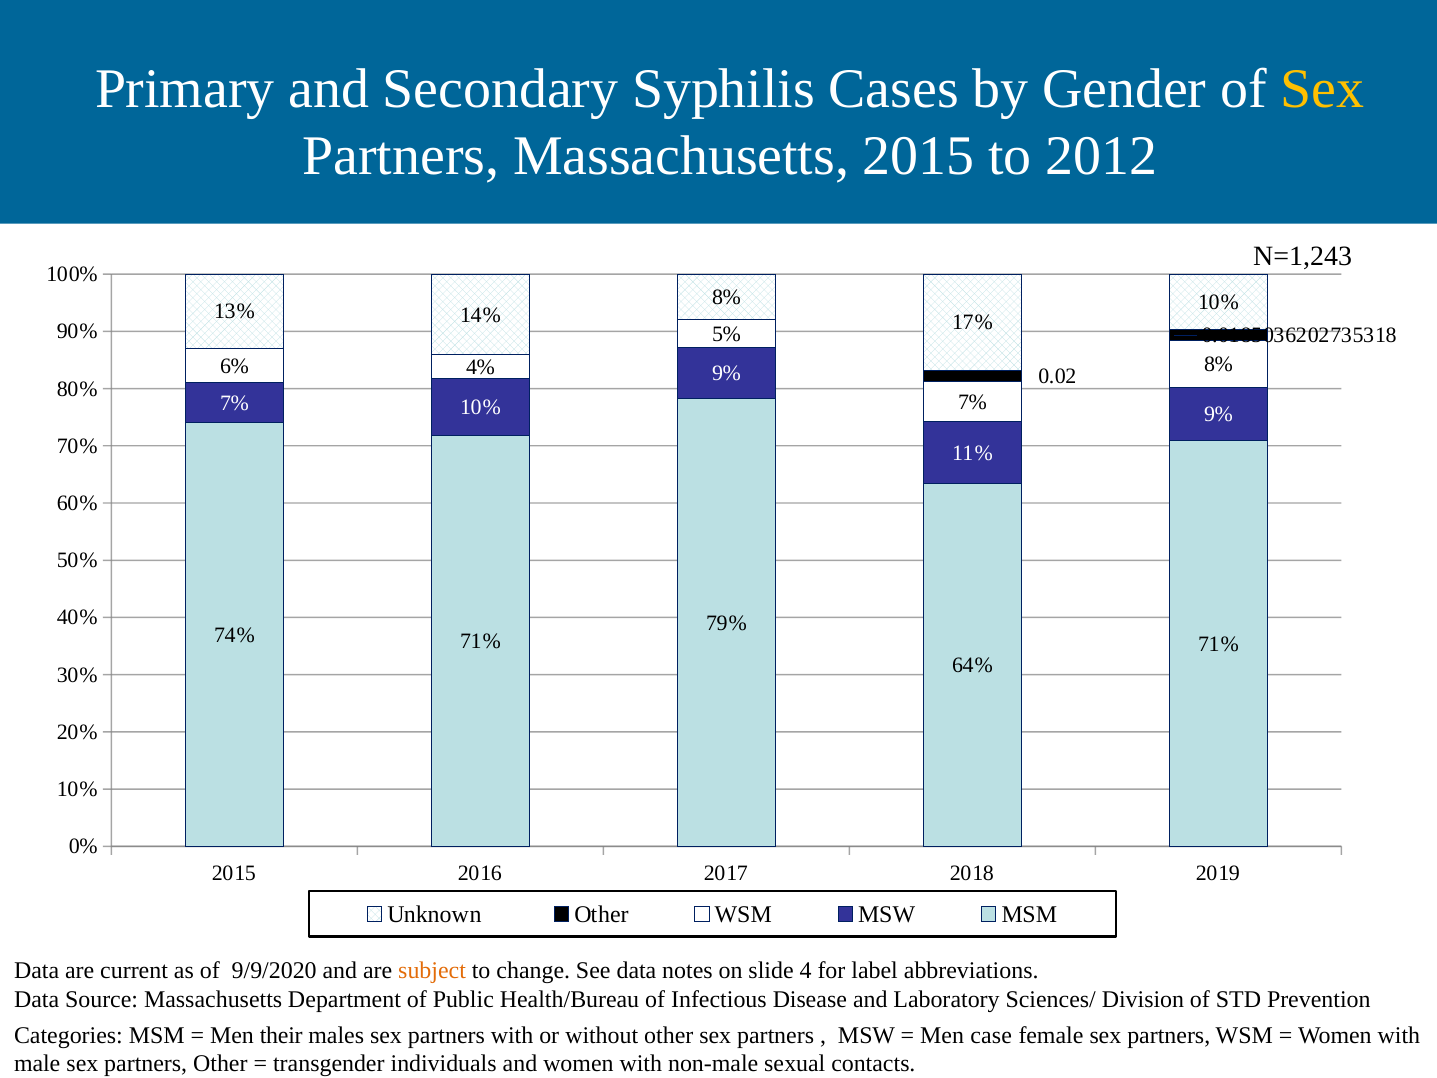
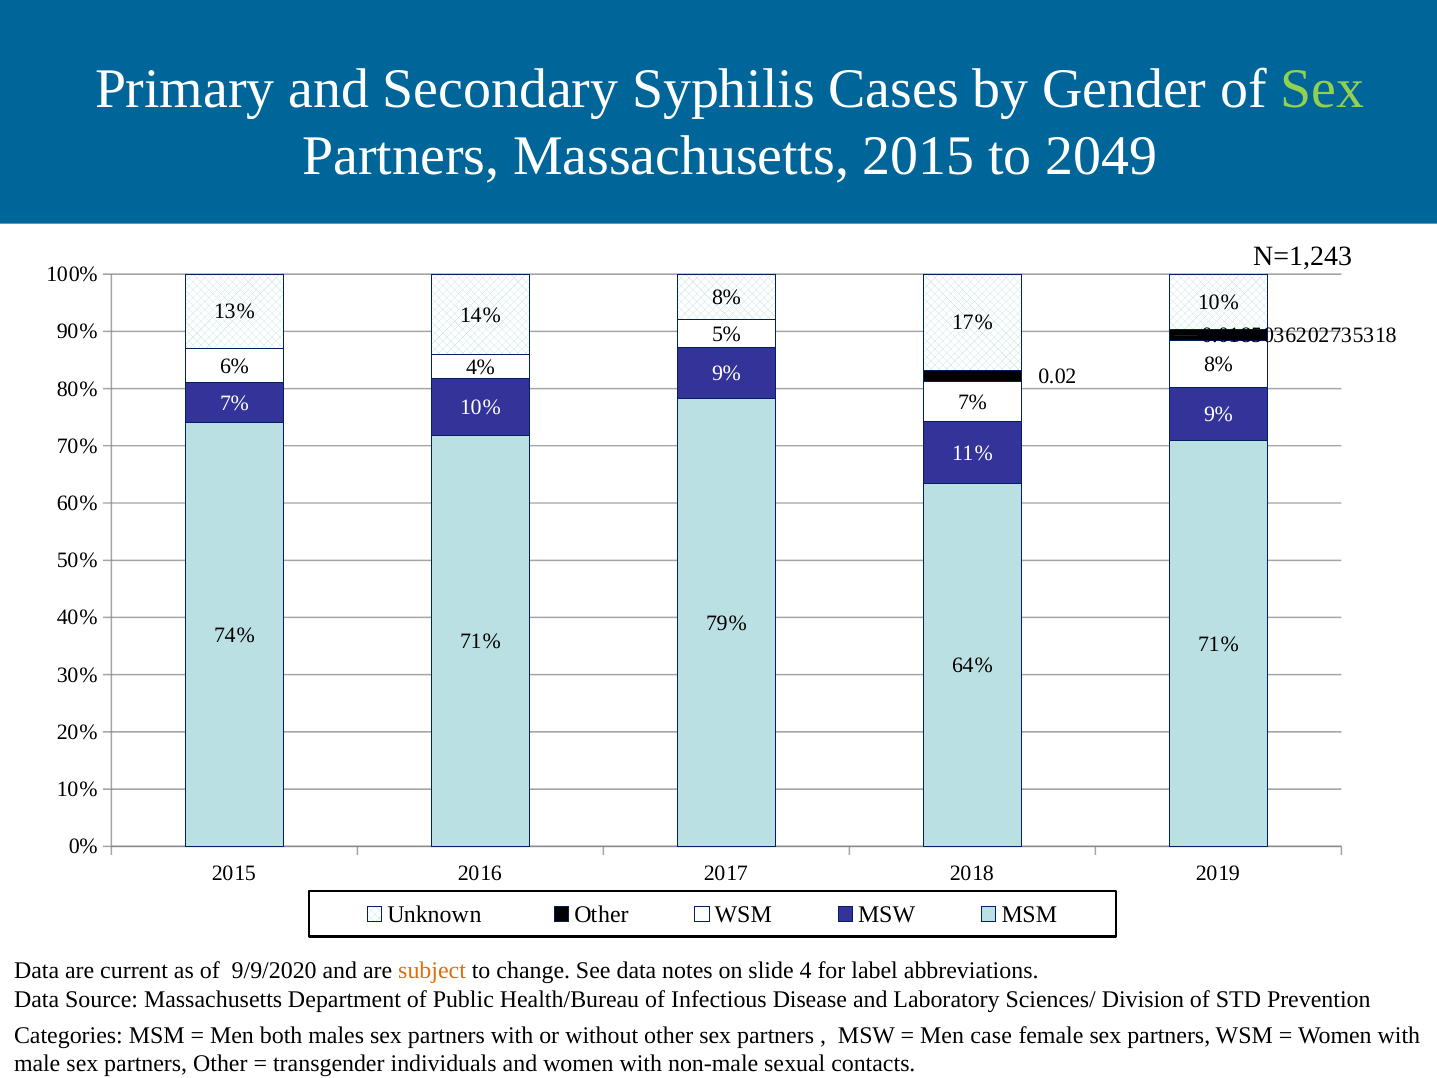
Sex at (1323, 89) colour: yellow -> light green
2012: 2012 -> 2049
their: their -> both
